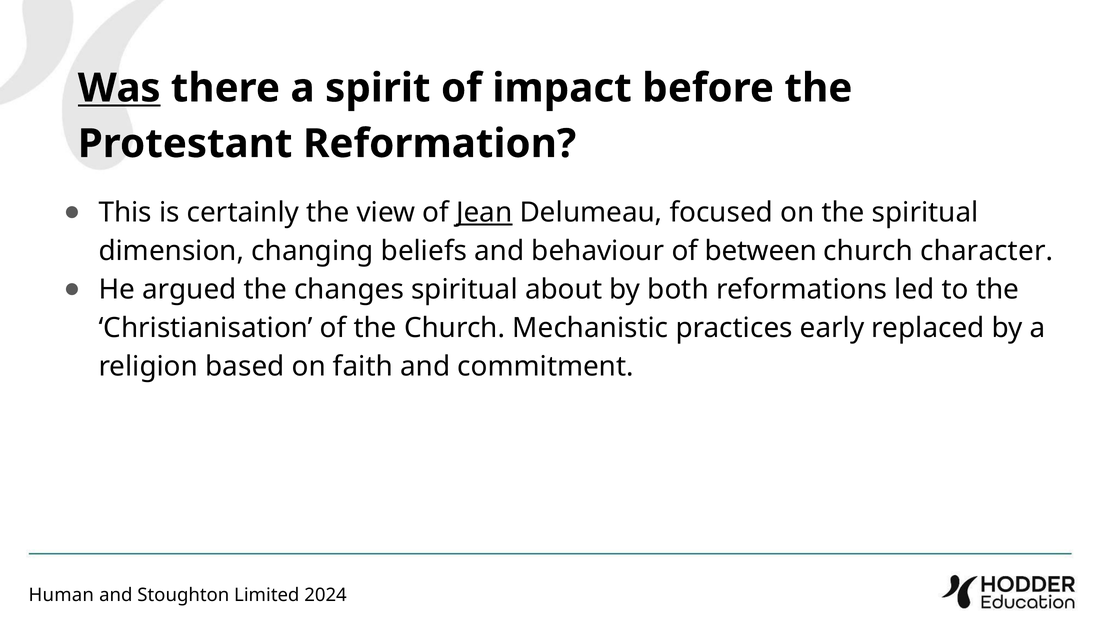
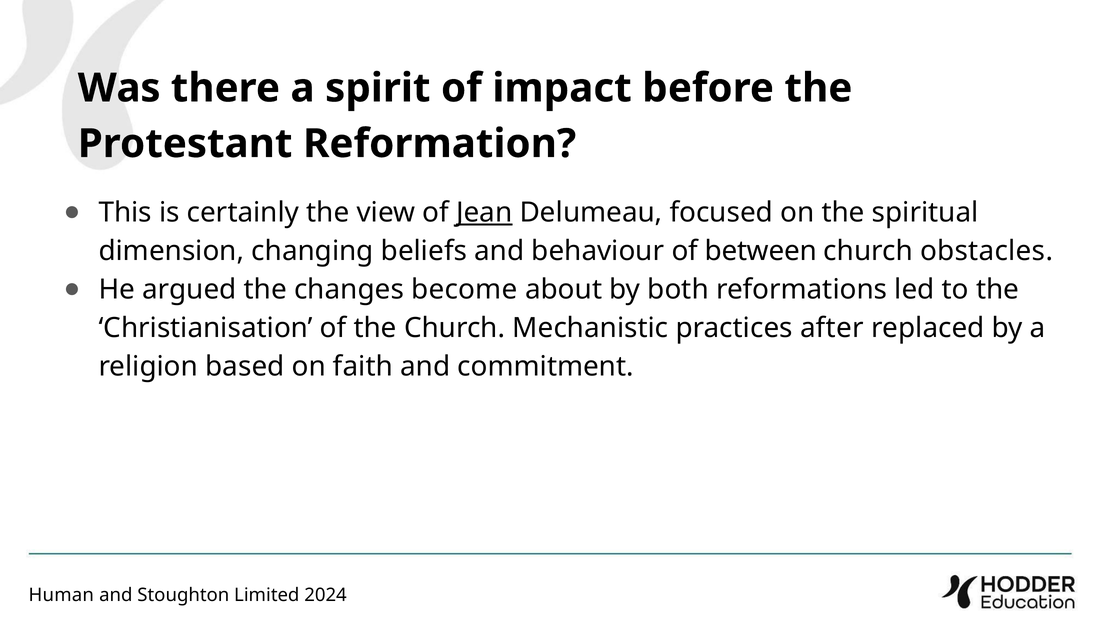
Was underline: present -> none
character: character -> obstacles
changes spiritual: spiritual -> become
early: early -> after
